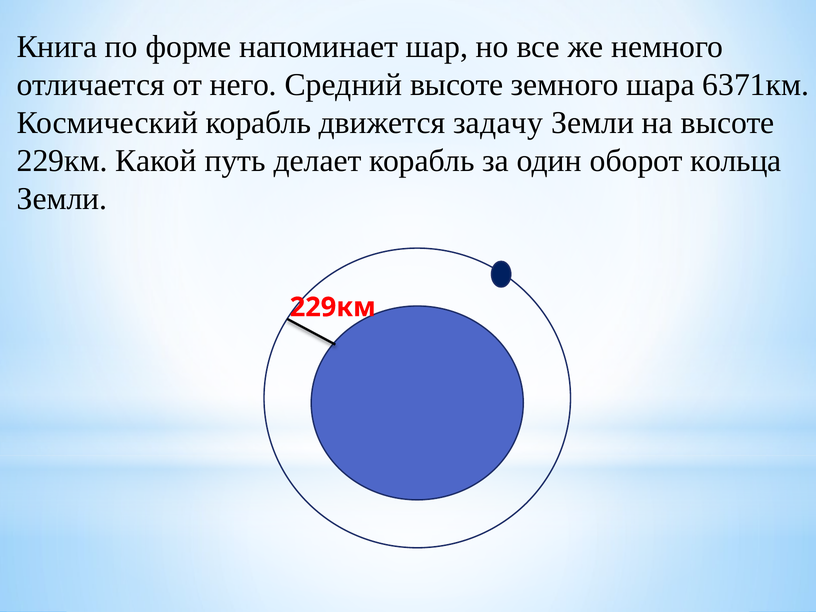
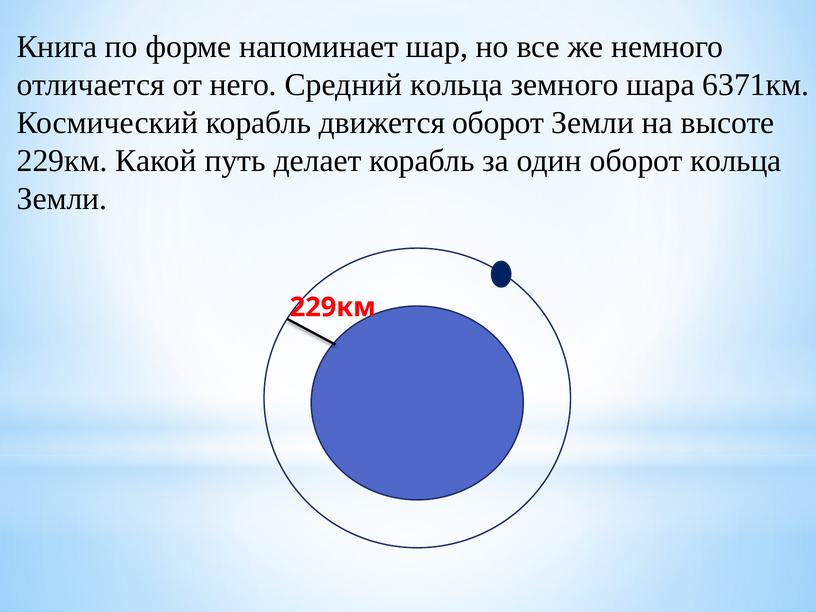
Средний высоте: высоте -> кольца
движется задачу: задачу -> оборот
